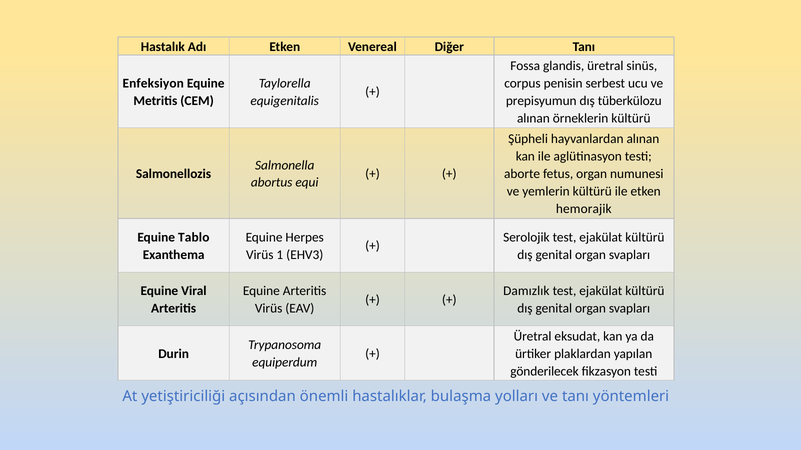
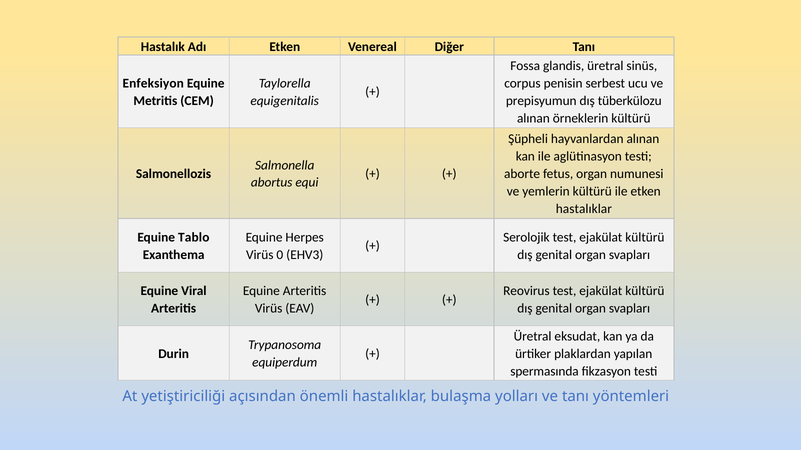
hemorajik at (584, 209): hemorajik -> hastalıklar
1: 1 -> 0
Damızlık: Damızlık -> Reovirus
gönderilecek: gönderilecek -> spermasında
